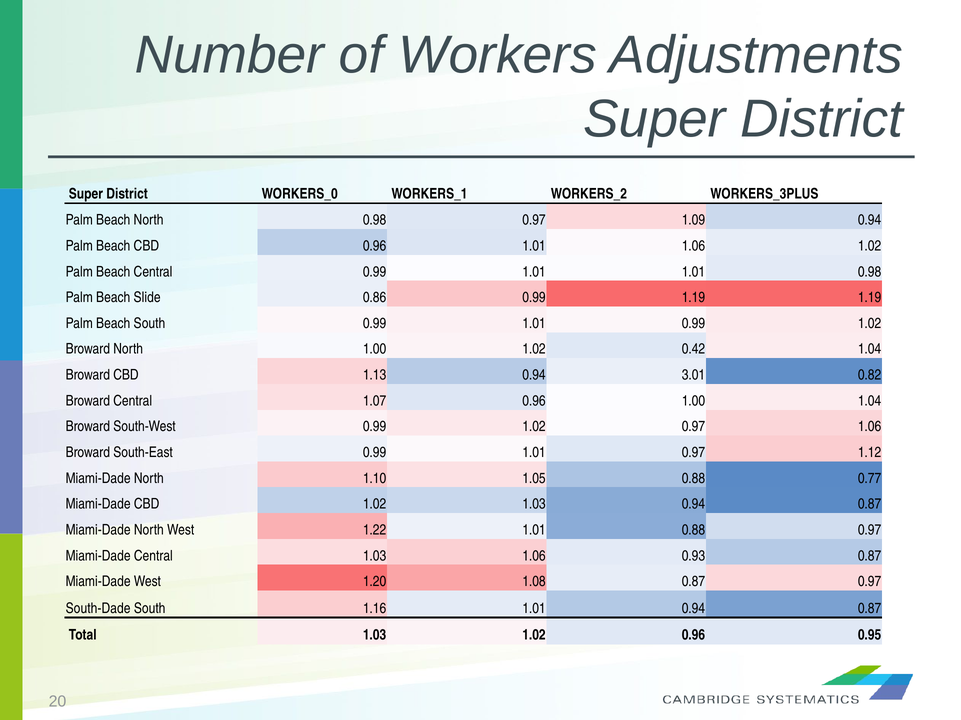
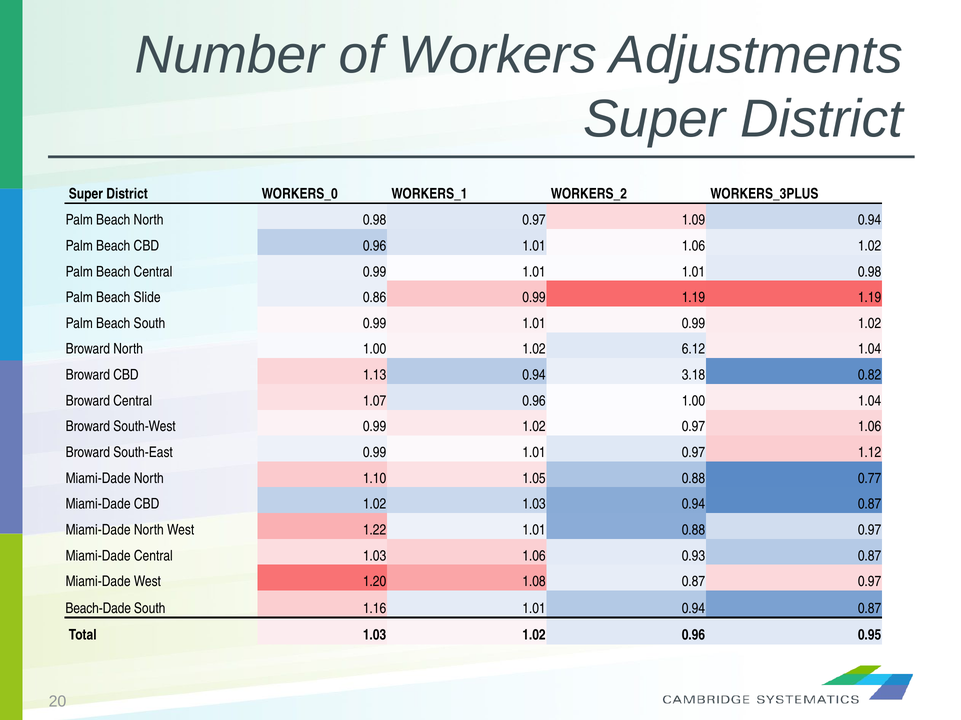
0.42: 0.42 -> 6.12
3.01: 3.01 -> 3.18
South-Dade: South-Dade -> Beach-Dade
